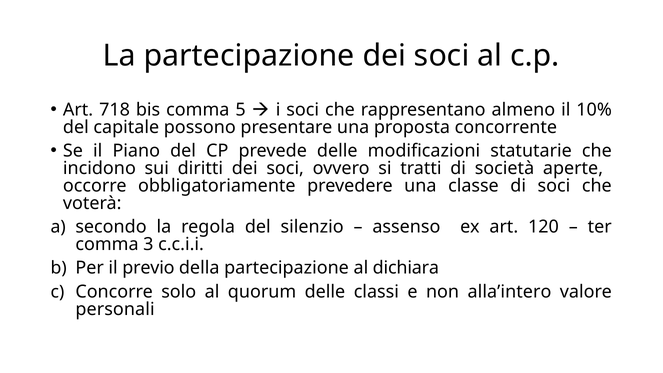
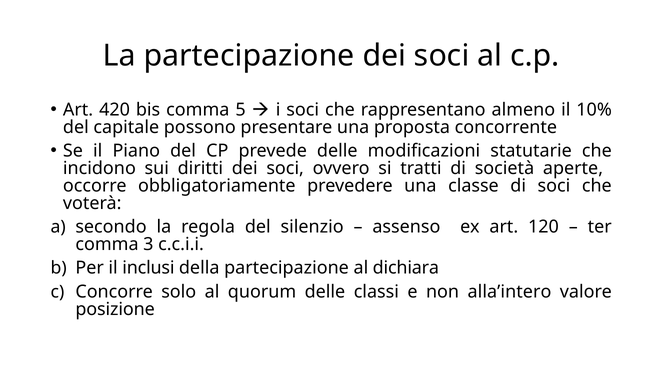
718: 718 -> 420
previo: previo -> inclusi
personali: personali -> posizione
